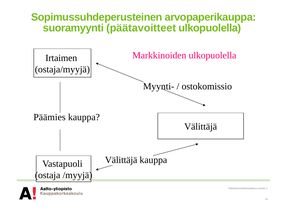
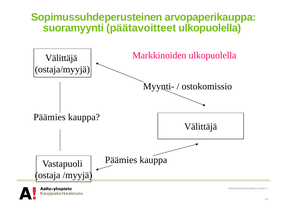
Irtaimen at (61, 58): Irtaimen -> Välittäjä
Välittäjä at (121, 160): Välittäjä -> Päämies
